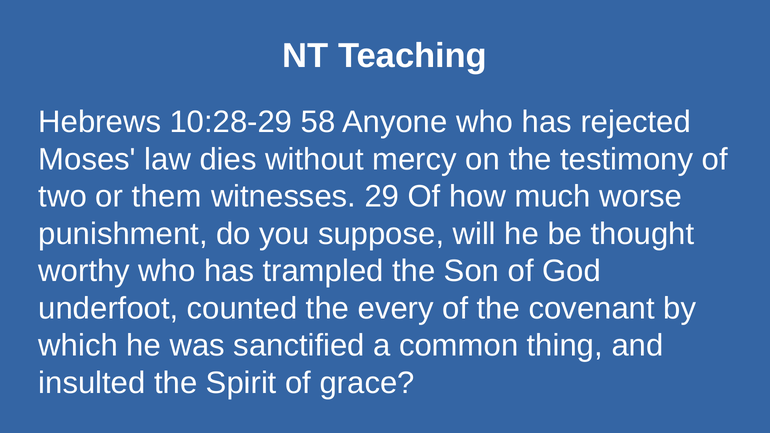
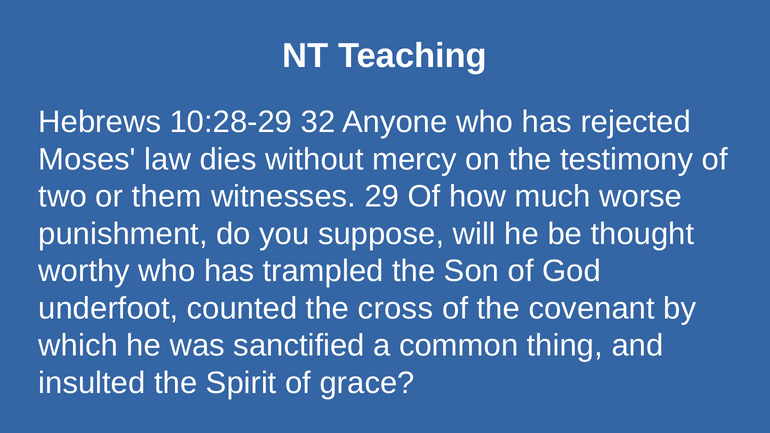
58: 58 -> 32
every: every -> cross
